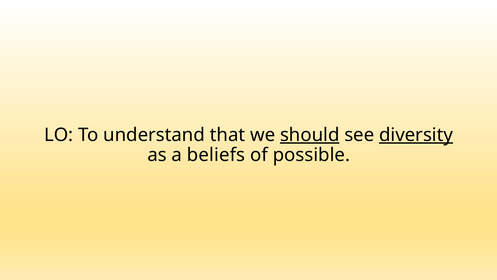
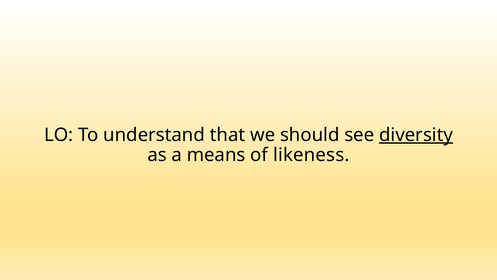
should underline: present -> none
beliefs: beliefs -> means
possible: possible -> likeness
